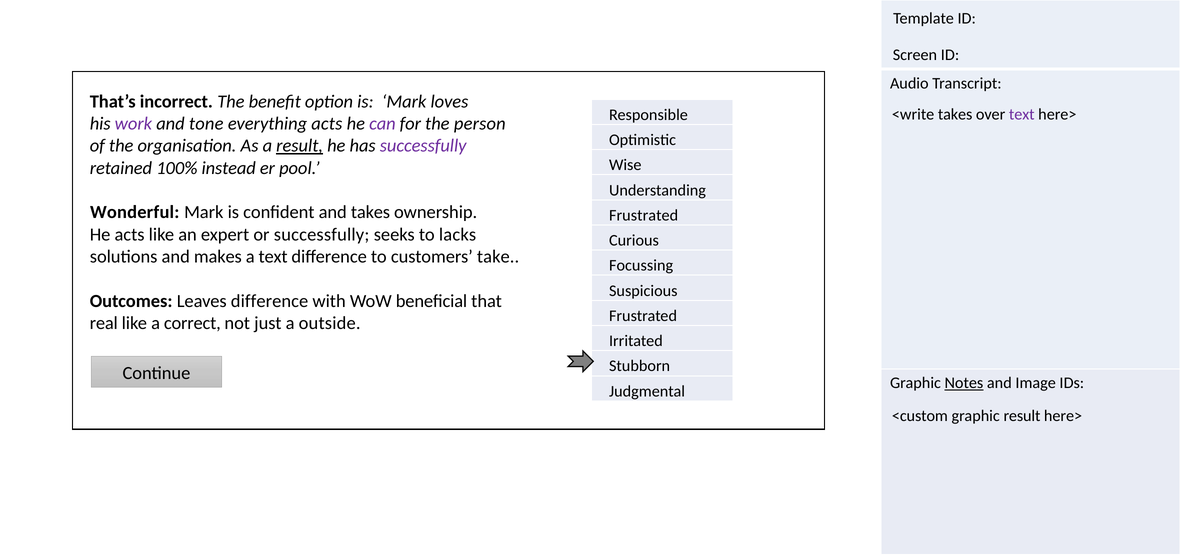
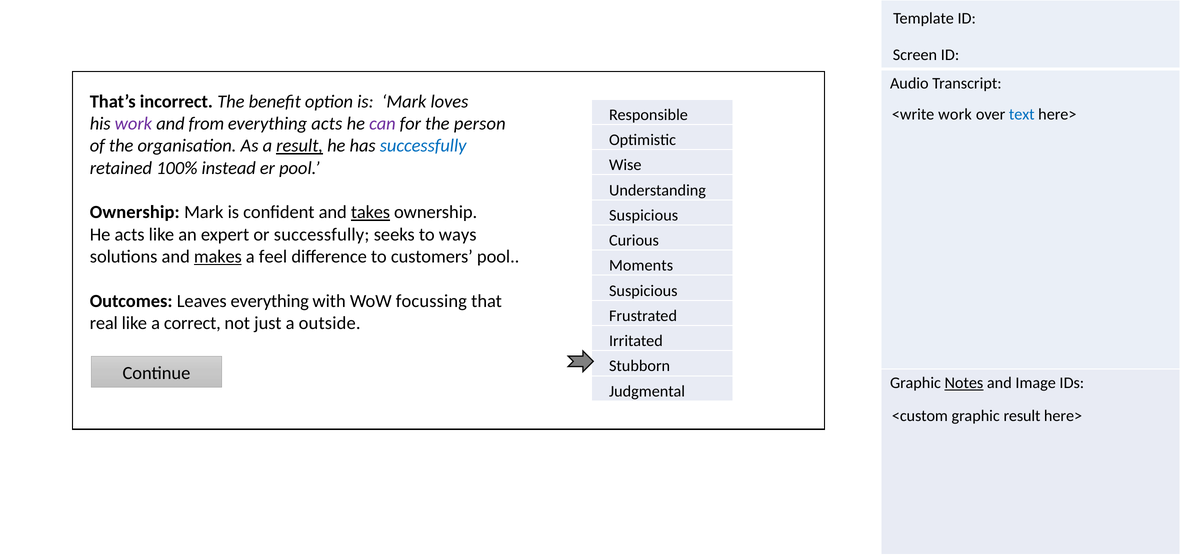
<write takes: takes -> work
text at (1022, 114) colour: purple -> blue
tone: tone -> from
successfully at (423, 146) colour: purple -> blue
Wonderful at (135, 212): Wonderful -> Ownership
takes at (371, 212) underline: none -> present
Frustrated at (644, 215): Frustrated -> Suspicious
lacks: lacks -> ways
makes underline: none -> present
a text: text -> feel
customers take: take -> pool
Focussing: Focussing -> Moments
Leaves difference: difference -> everything
beneﬁcial: beneﬁcial -> focussing
